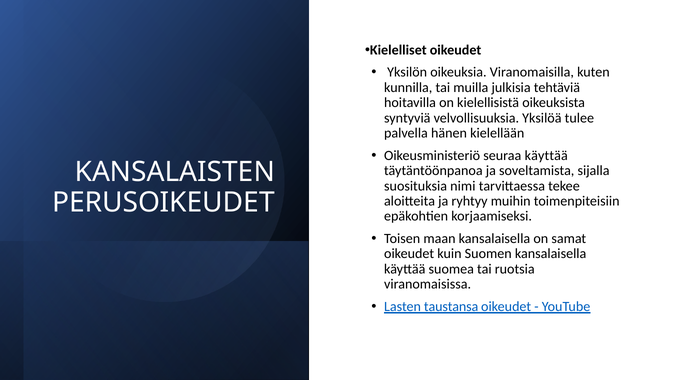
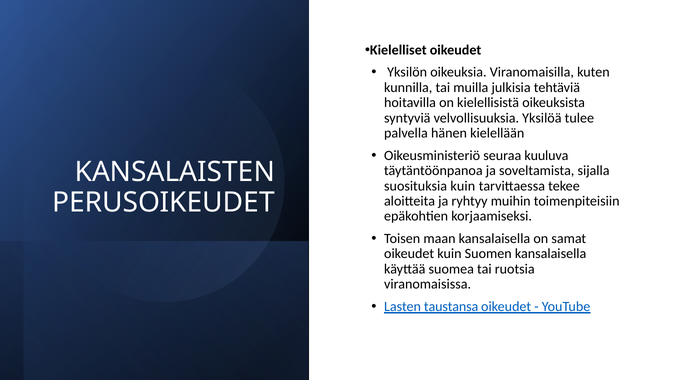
seuraa käyttää: käyttää -> kuuluva
suosituksia nimi: nimi -> kuin
